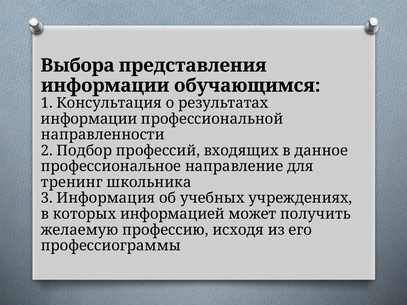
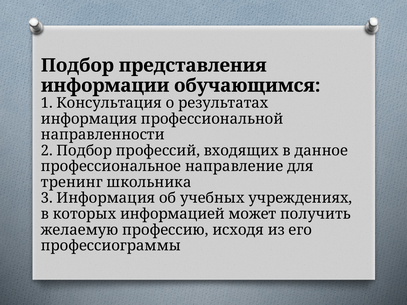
Выбора at (78, 65): Выбора -> Подбор
информации at (89, 119): информации -> информация
